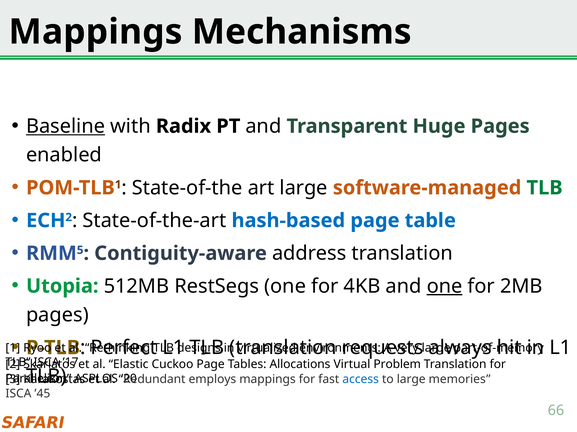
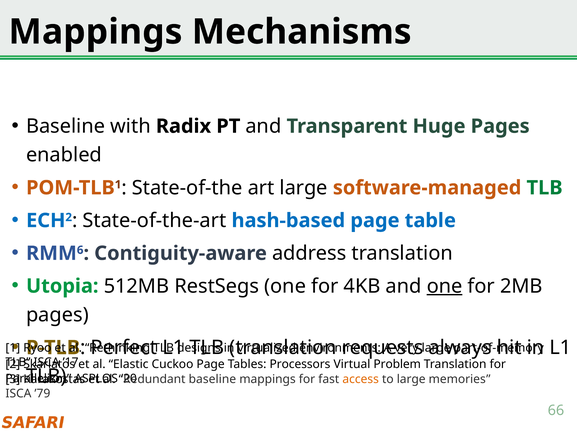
Baseline at (66, 126) underline: present -> none
5: 5 -> 6
Allocations: Allocations -> Processors
employs at (212, 380): employs -> baseline
access colour: blue -> orange
’45: ’45 -> ’79
